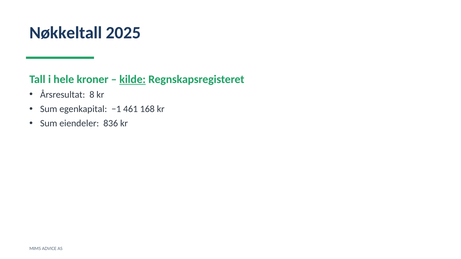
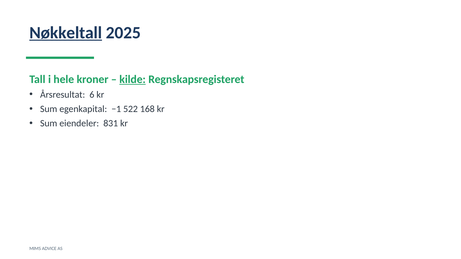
Nøkkeltall underline: none -> present
8: 8 -> 6
461: 461 -> 522
836: 836 -> 831
